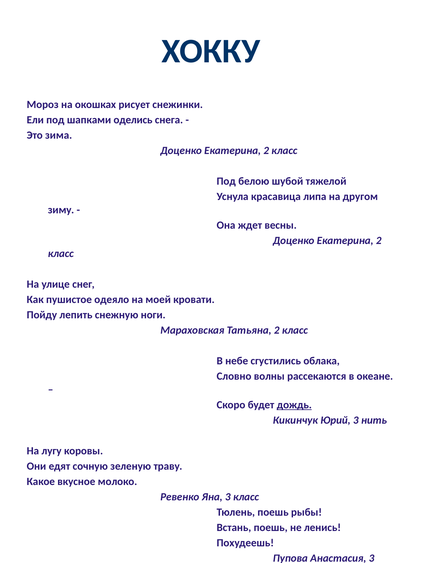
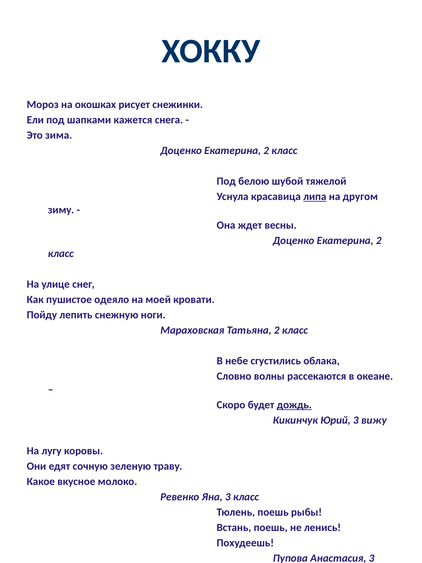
оделись: оделись -> кажется
липа underline: none -> present
нить: нить -> вижу
